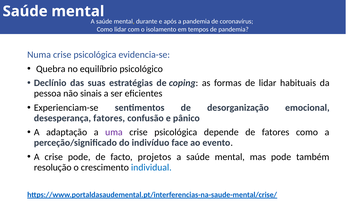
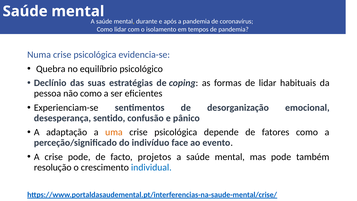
não sinais: sinais -> como
desesperança fatores: fatores -> sentido
uma colour: purple -> orange
